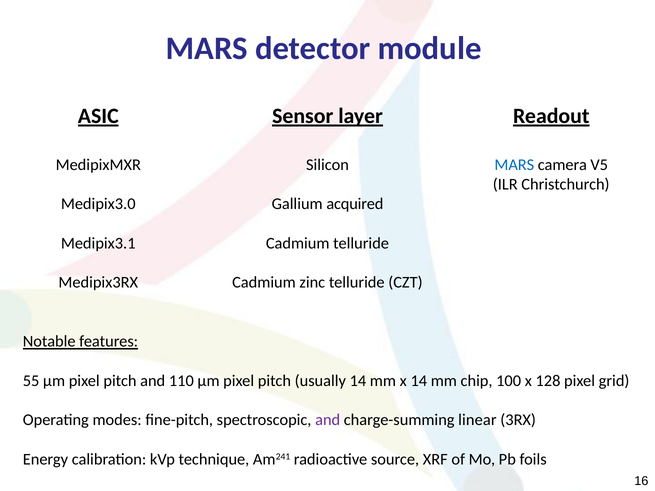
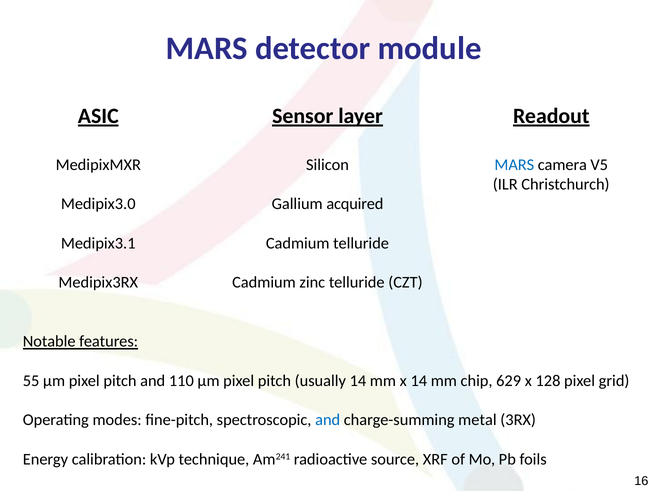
100: 100 -> 629
and at (328, 420) colour: purple -> blue
linear: linear -> metal
